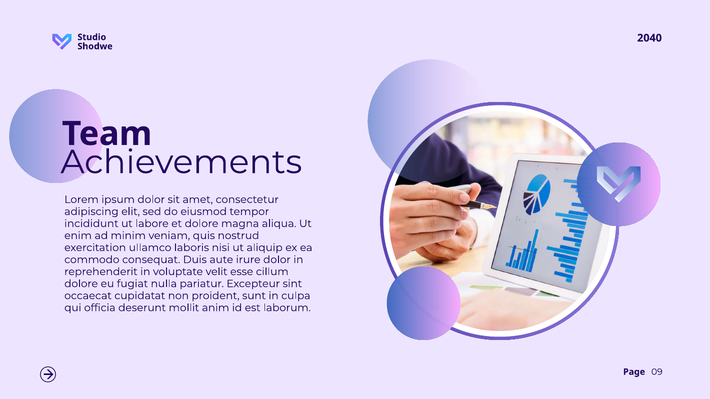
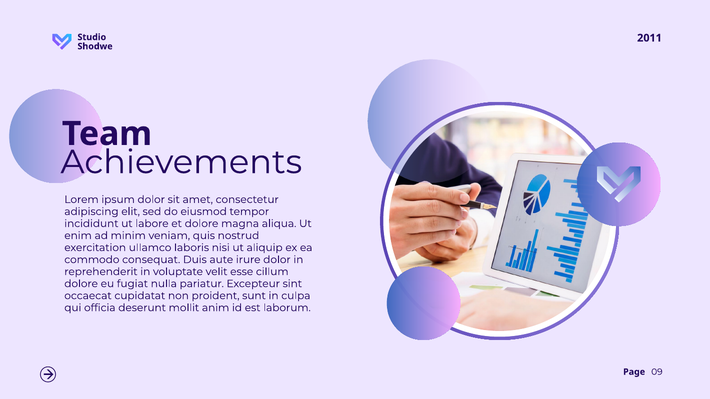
2040: 2040 -> 2011
